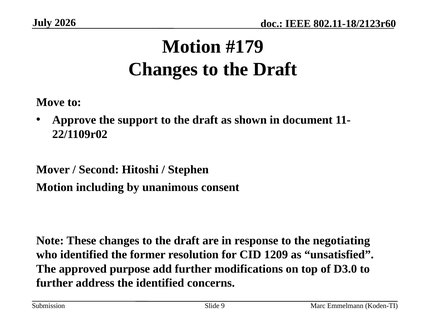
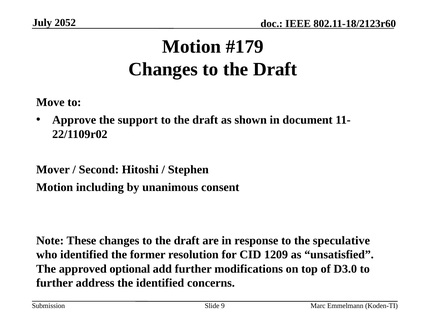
2026: 2026 -> 2052
negotiating: negotiating -> speculative
purpose: purpose -> optional
